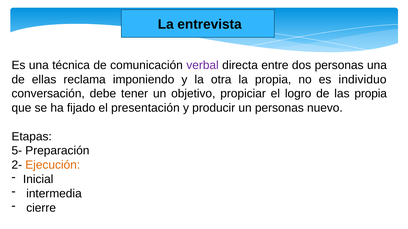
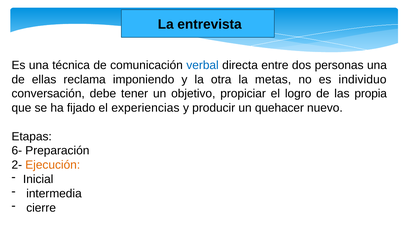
verbal colour: purple -> blue
la propia: propia -> metas
presentación: presentación -> experiencias
un personas: personas -> quehacer
5-: 5- -> 6-
